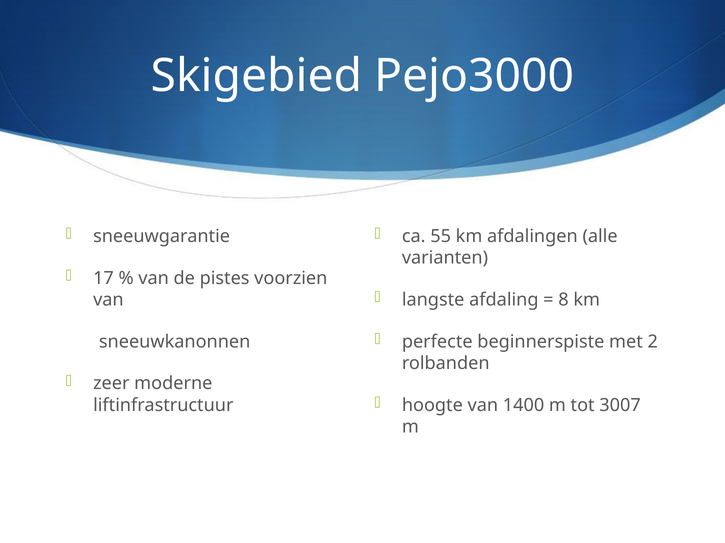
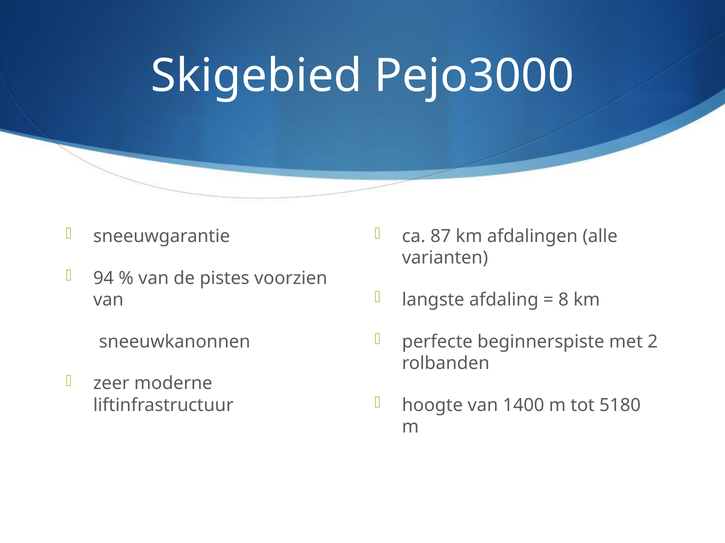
55: 55 -> 87
17: 17 -> 94
3007: 3007 -> 5180
